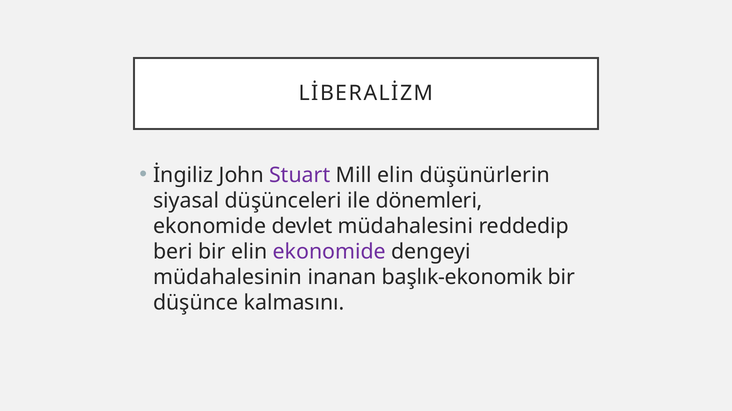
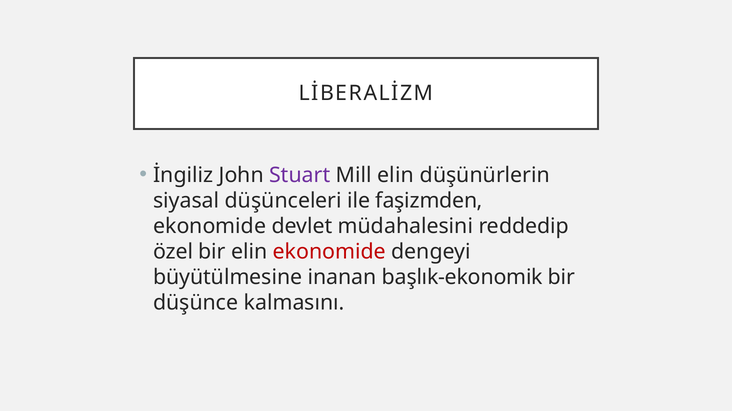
dönemleri: dönemleri -> faşizmden
beri: beri -> özel
ekonomide at (329, 252) colour: purple -> red
müdahalesinin: müdahalesinin -> büyütülmesine
